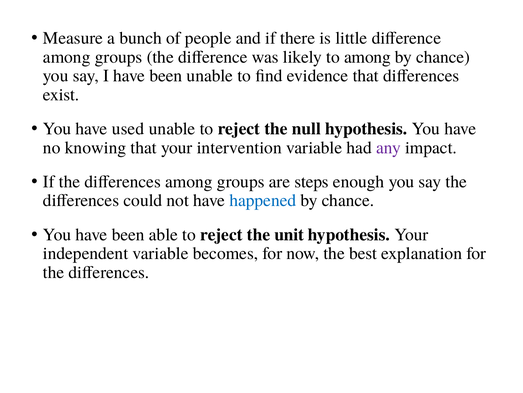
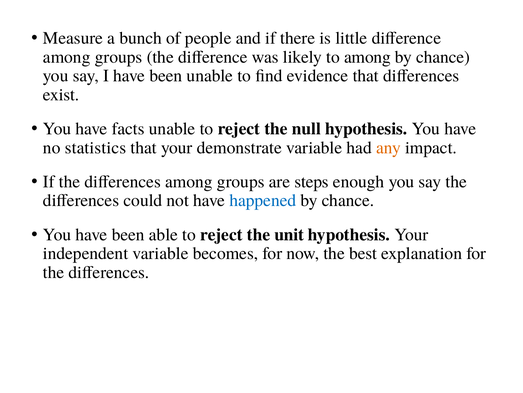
used: used -> facts
knowing: knowing -> statistics
intervention: intervention -> demonstrate
any colour: purple -> orange
